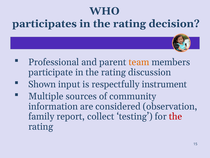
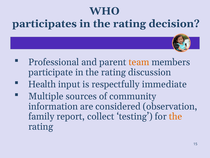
Shown: Shown -> Health
instrument: instrument -> immediate
the at (175, 116) colour: red -> orange
